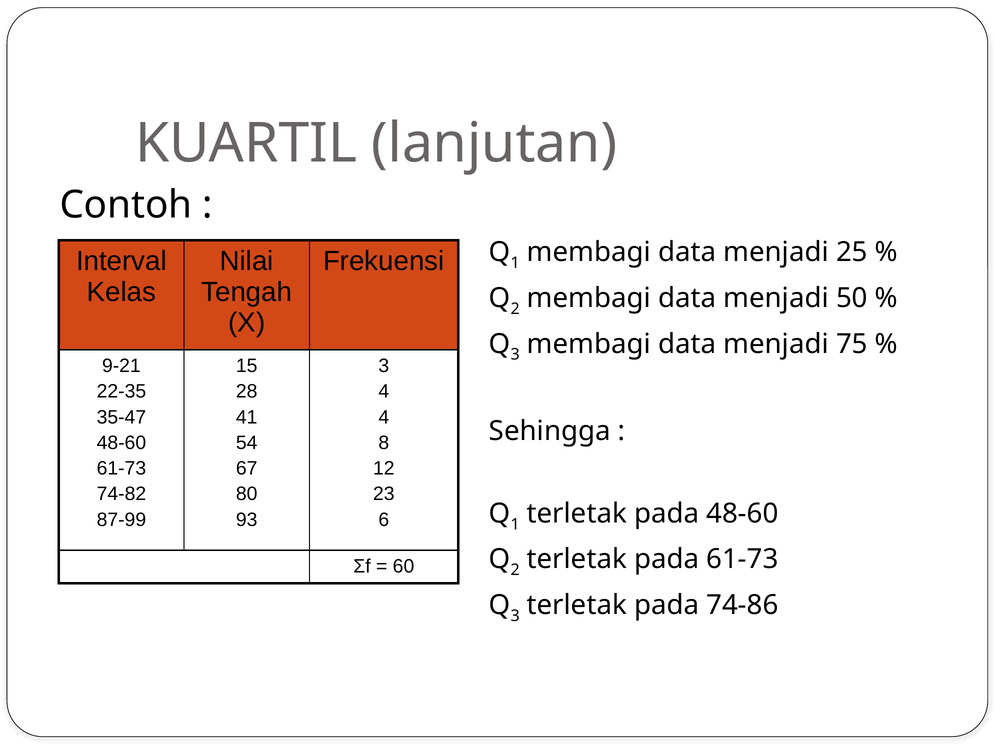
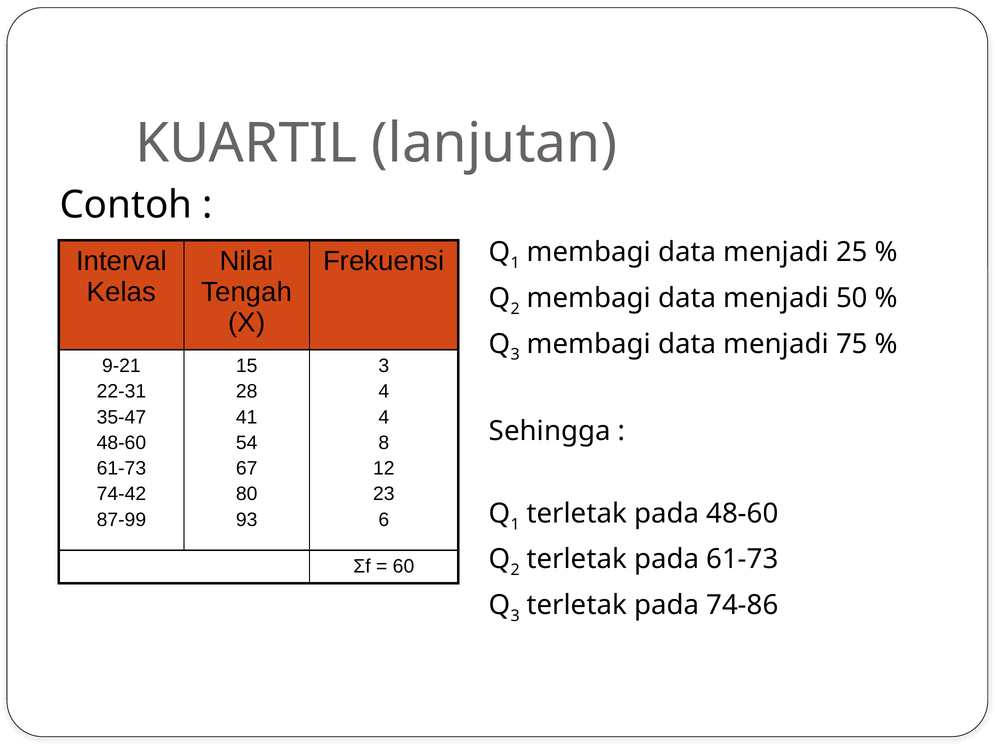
22-35: 22-35 -> 22-31
74-82: 74-82 -> 74-42
